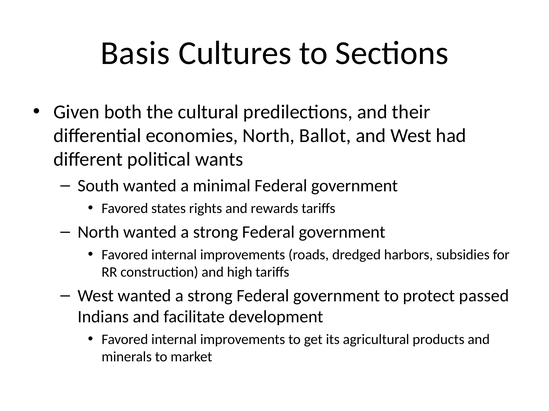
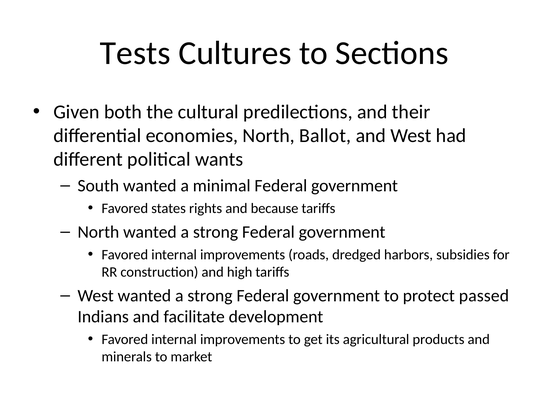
Basis: Basis -> Tests
rewards: rewards -> because
